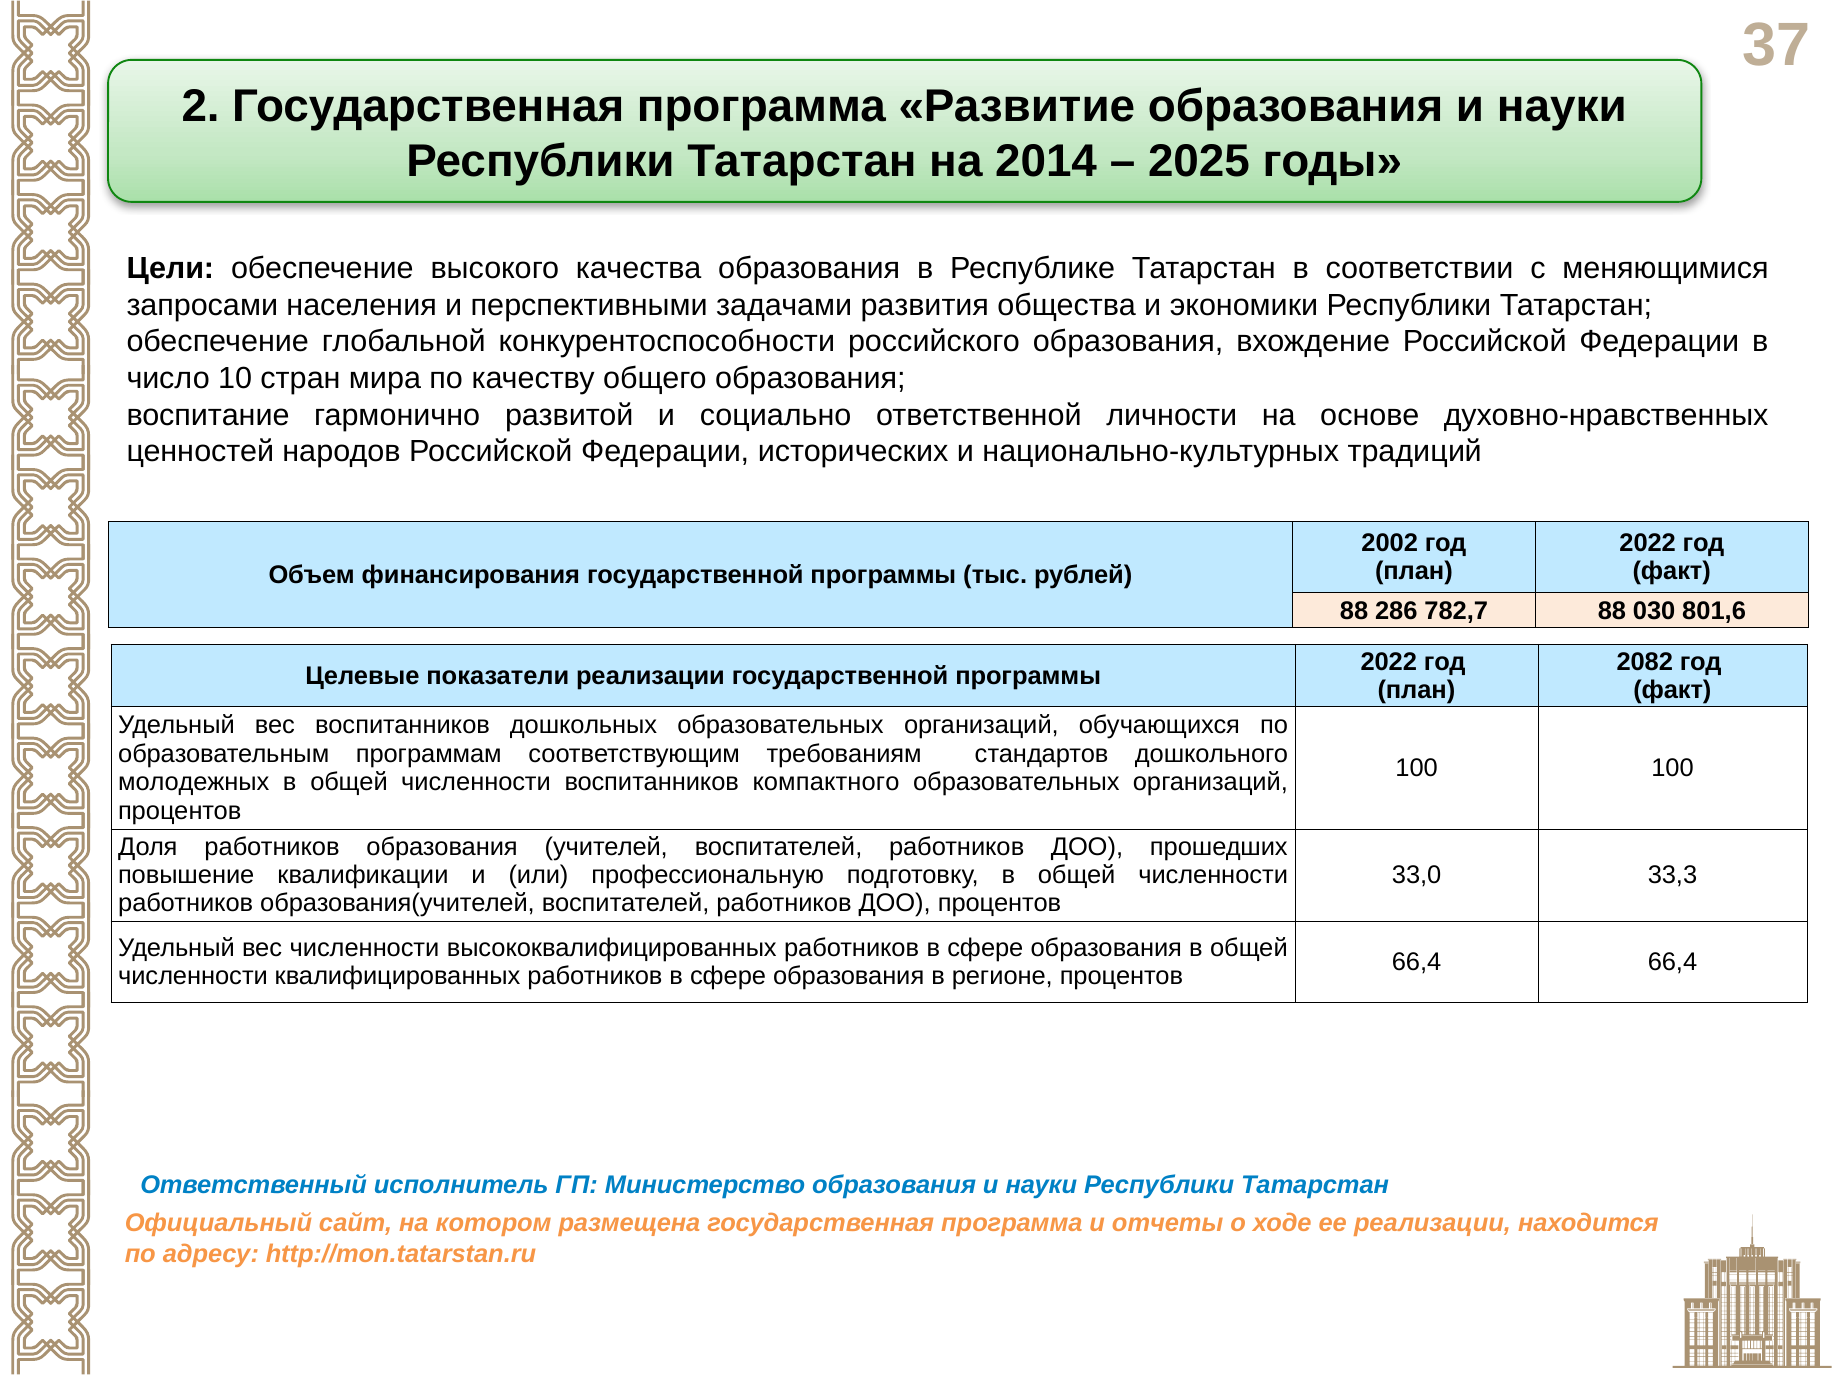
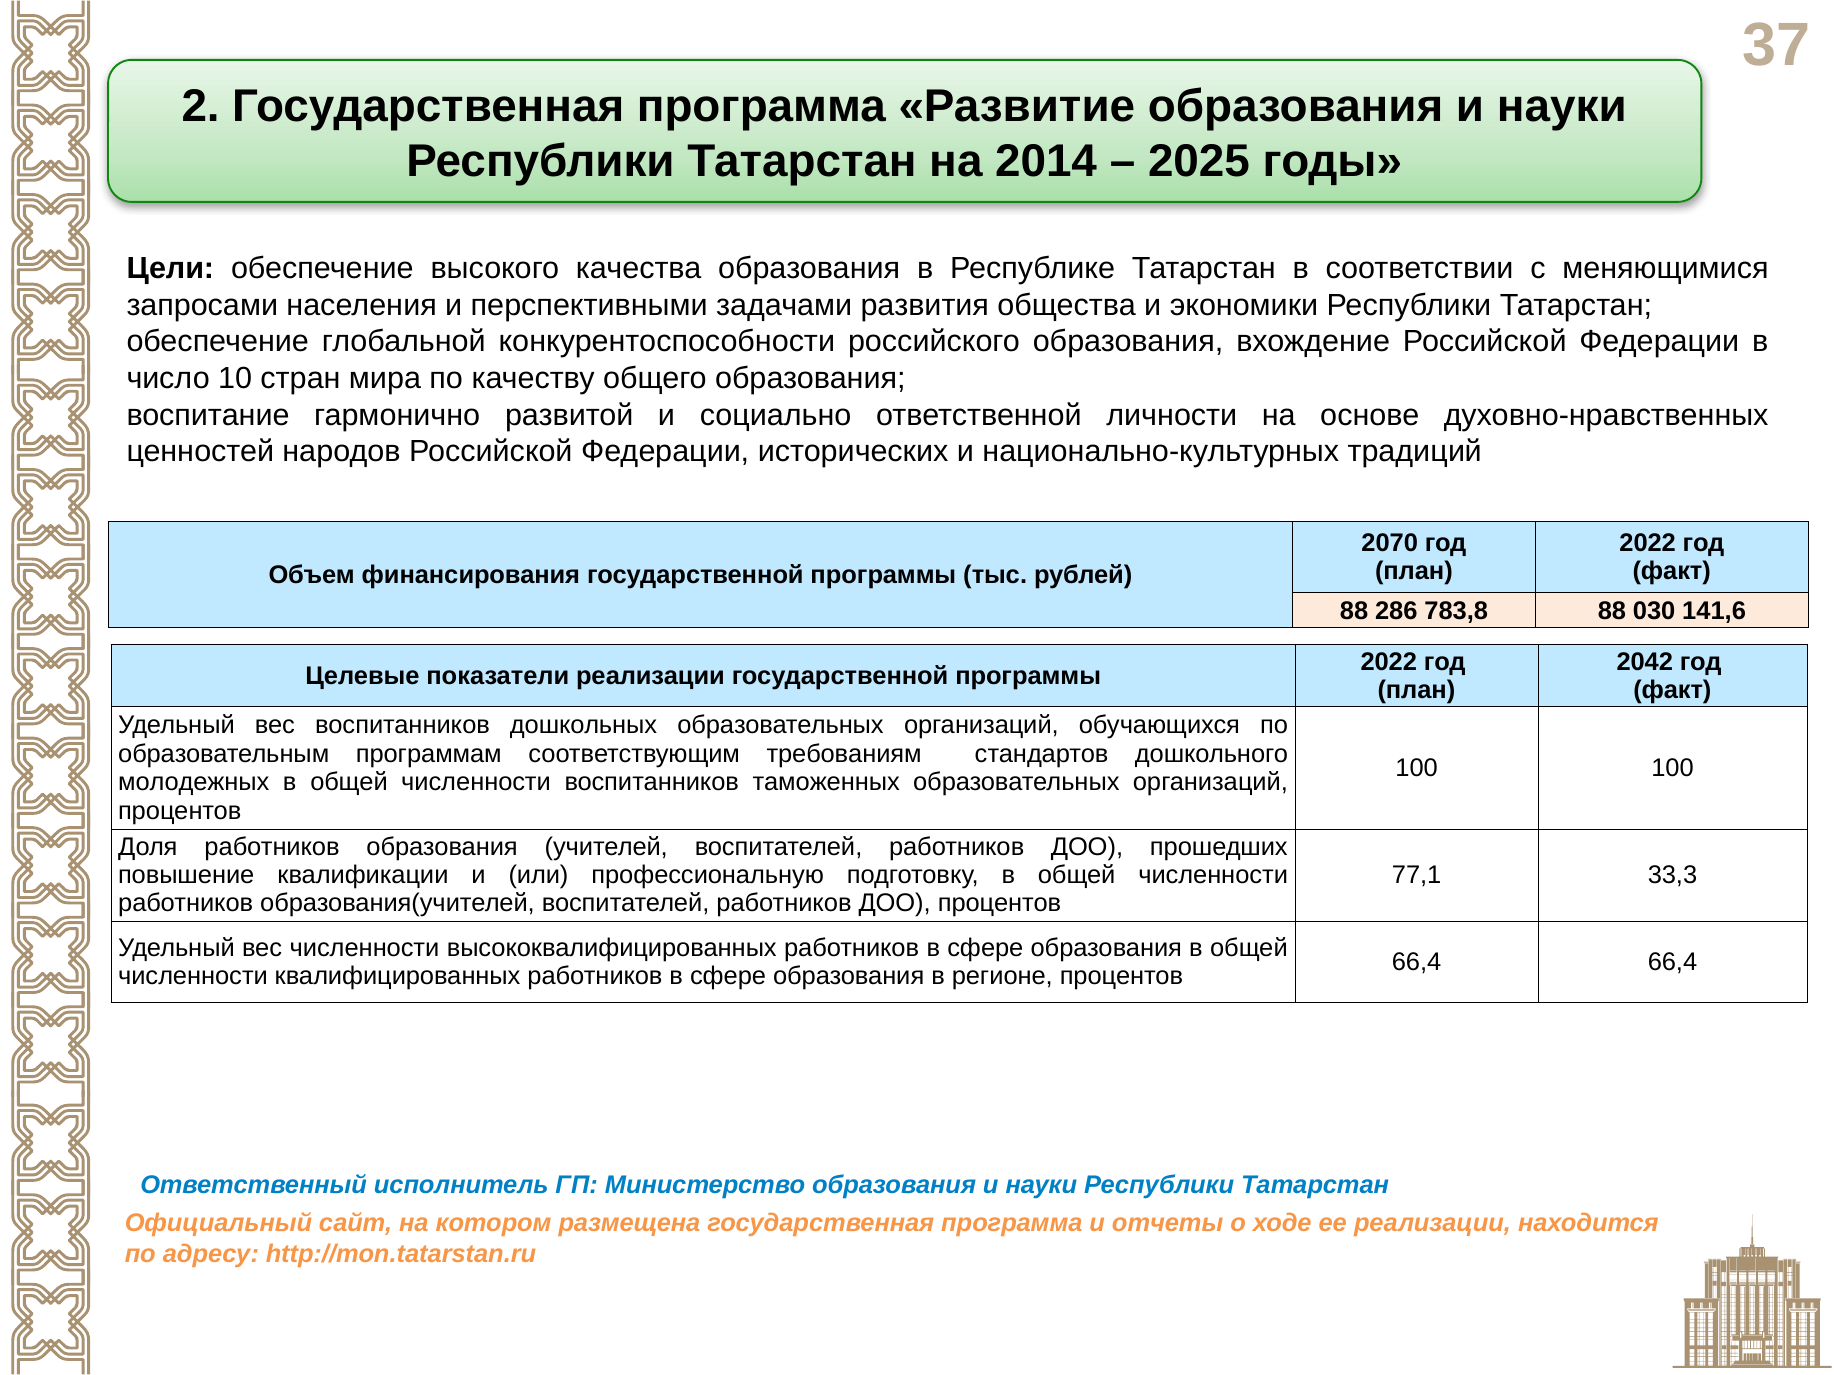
2002: 2002 -> 2070
782,7: 782,7 -> 783,8
801,6: 801,6 -> 141,6
2082: 2082 -> 2042
компактного: компактного -> таможенных
33,0: 33,0 -> 77,1
